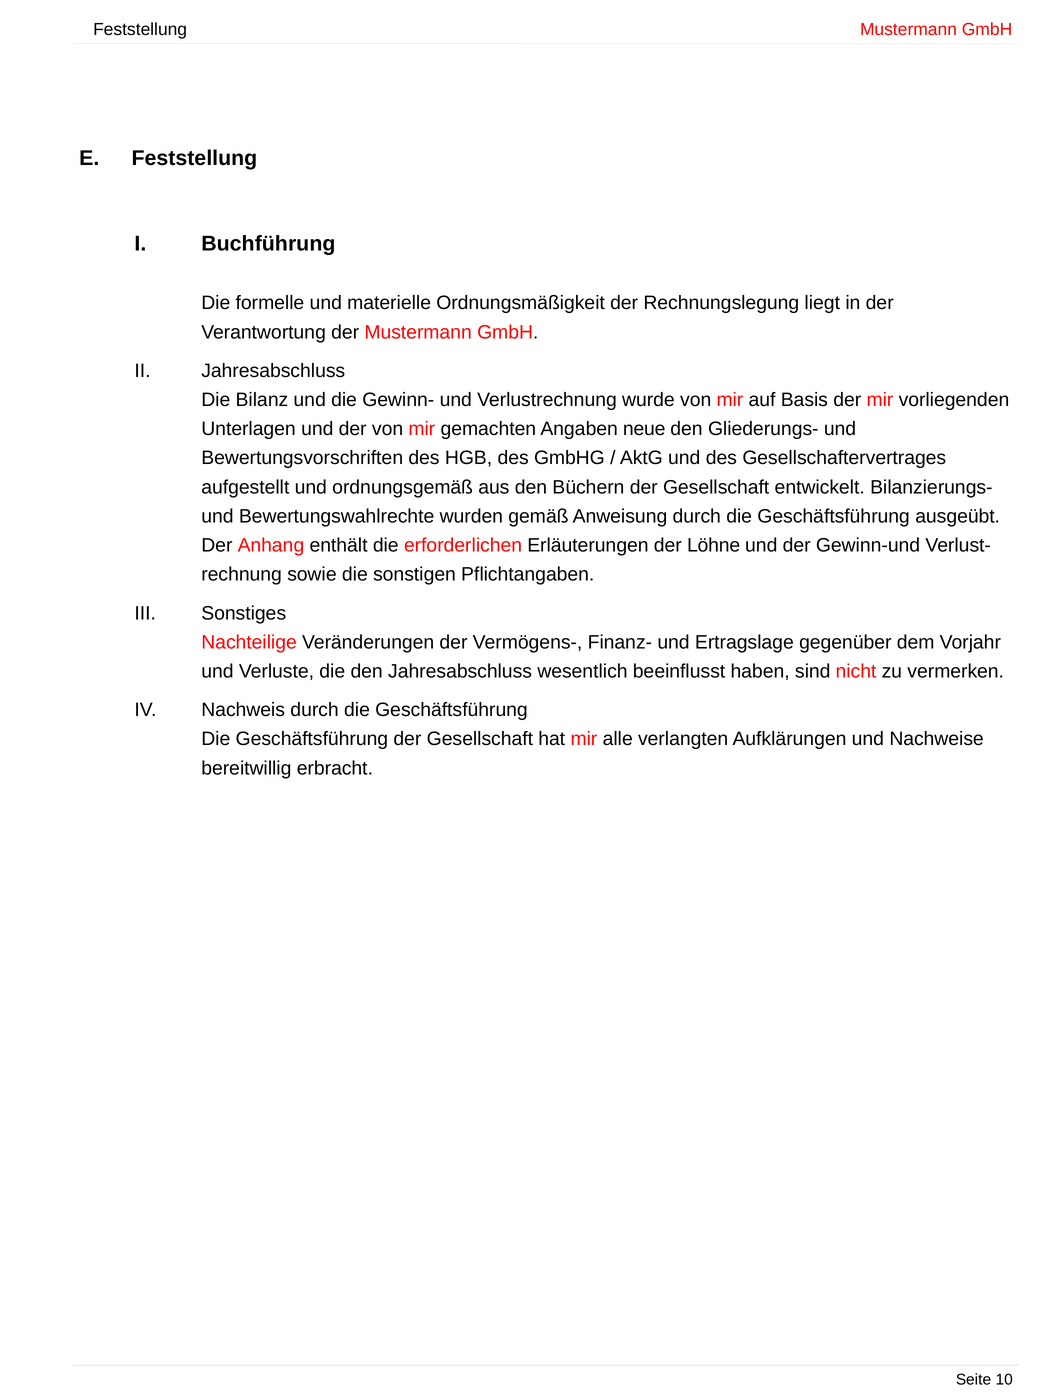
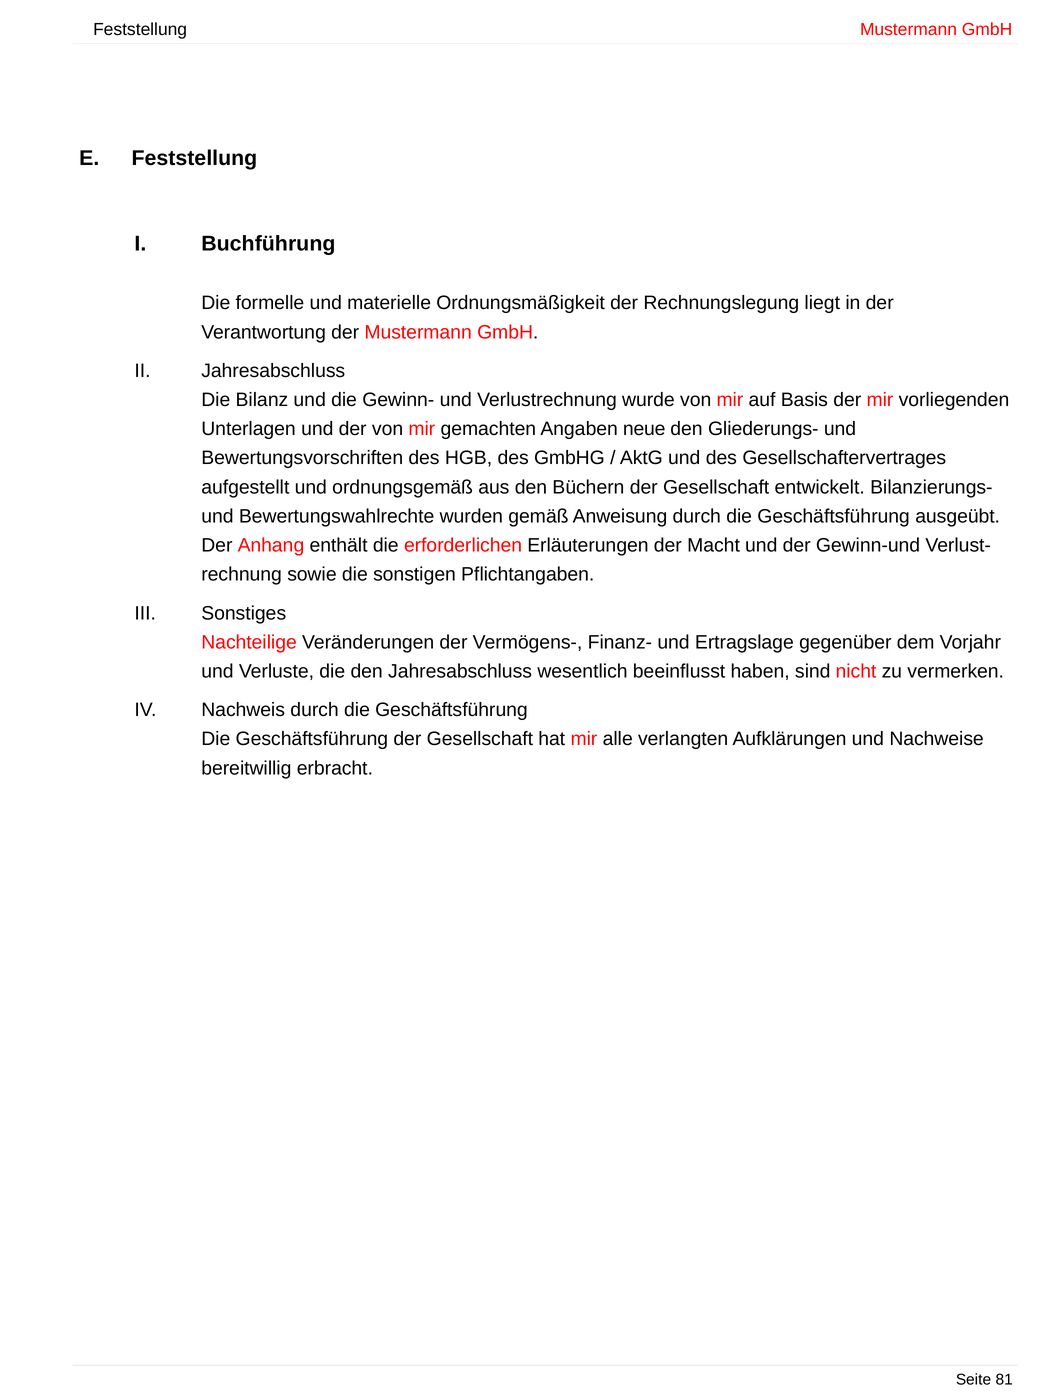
Löhne: Löhne -> Macht
10: 10 -> 81
